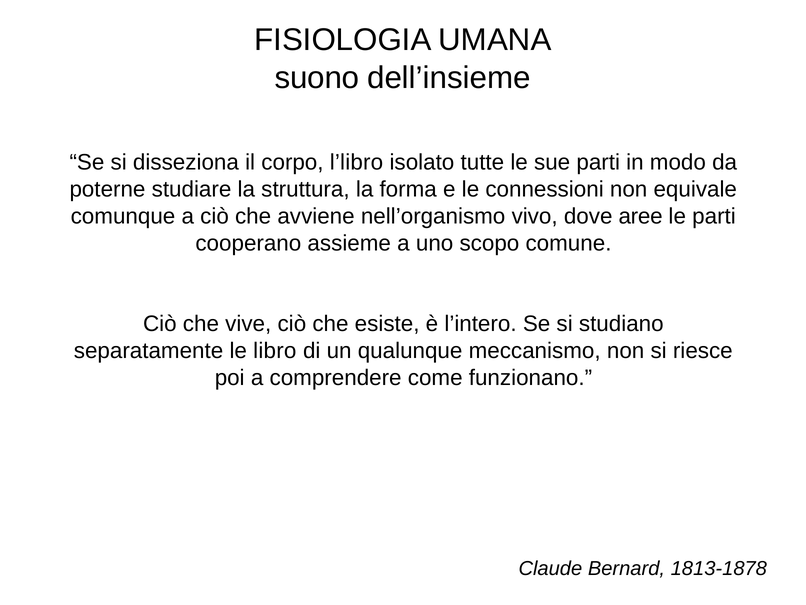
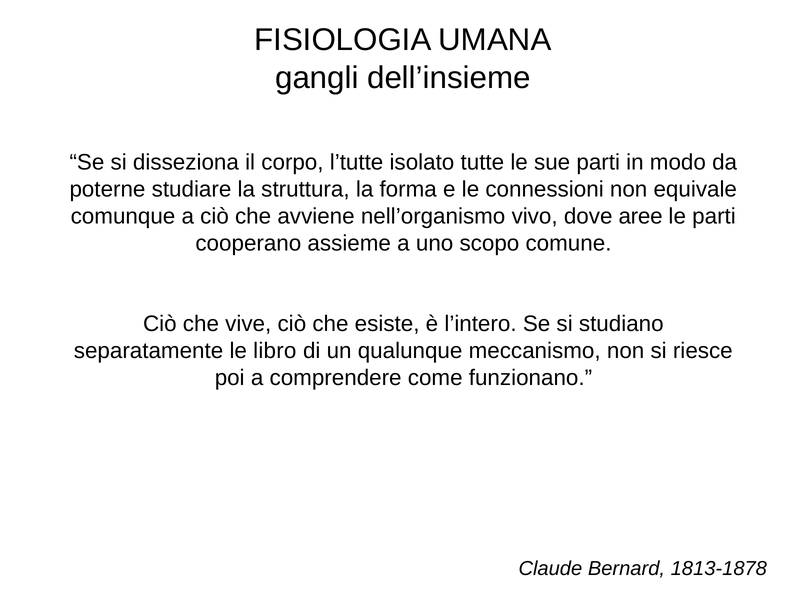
suono: suono -> gangli
l’libro: l’libro -> l’tutte
